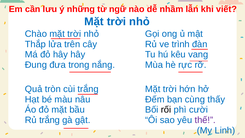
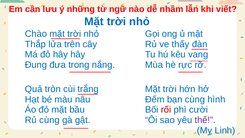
trình: trình -> thấy
thấy: thấy -> hình
rối colour: black -> red
Rủ trắng: trắng -> cùng
